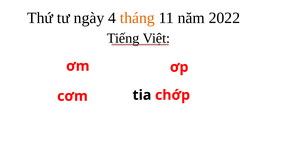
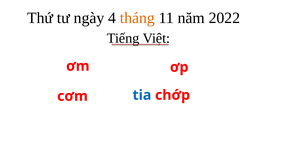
tia colour: black -> blue
